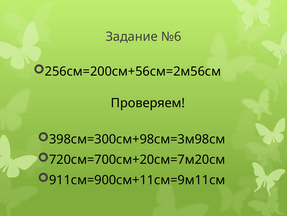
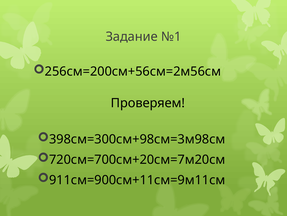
№6: №6 -> №1
